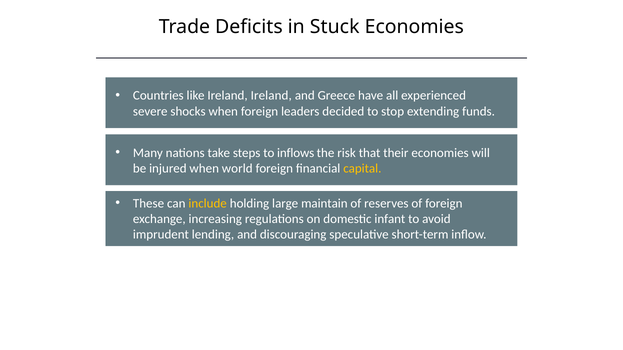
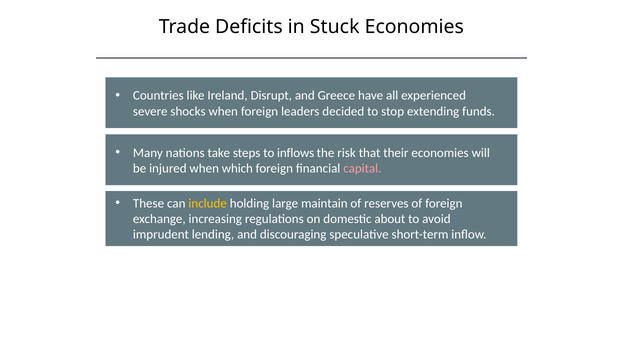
Ireland Ireland: Ireland -> Disrupt
world: world -> which
capital colour: yellow -> pink
infant: infant -> about
